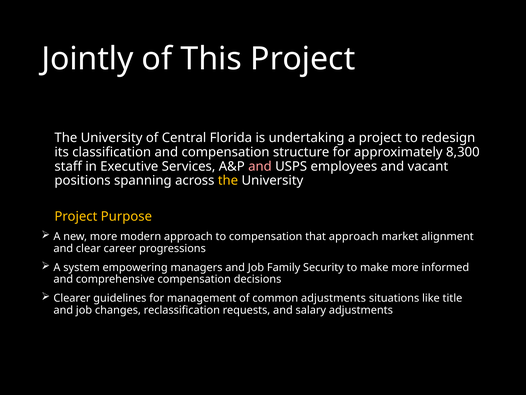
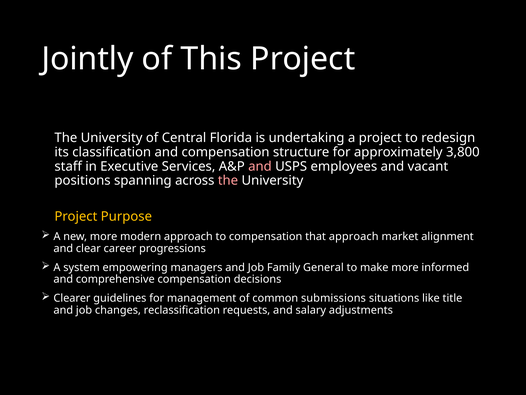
8,300: 8,300 -> 3,800
the at (228, 180) colour: yellow -> pink
Security: Security -> General
common adjustments: adjustments -> submissions
